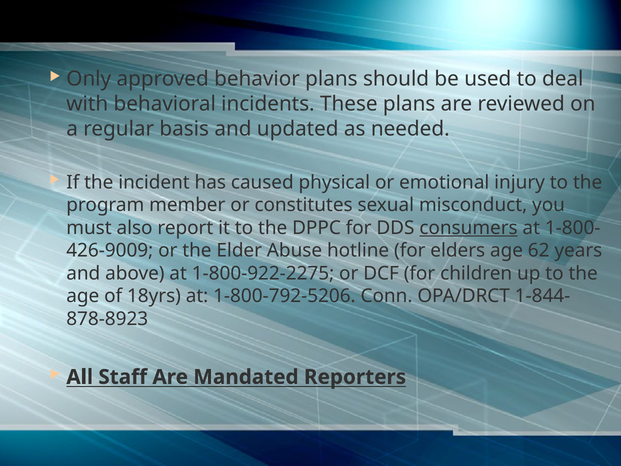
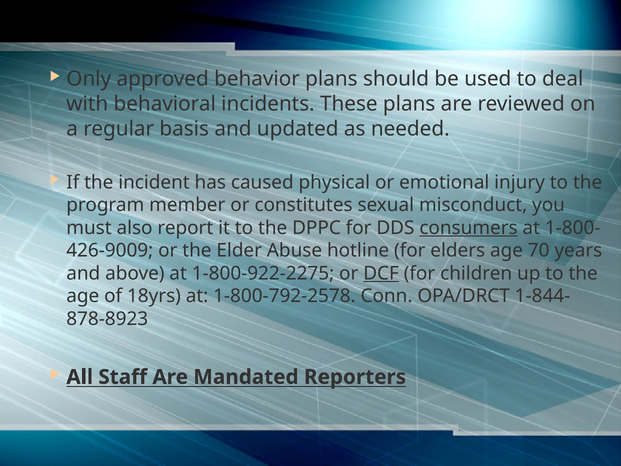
62: 62 -> 70
DCF underline: none -> present
1-800-792-5206: 1-800-792-5206 -> 1-800-792-2578
